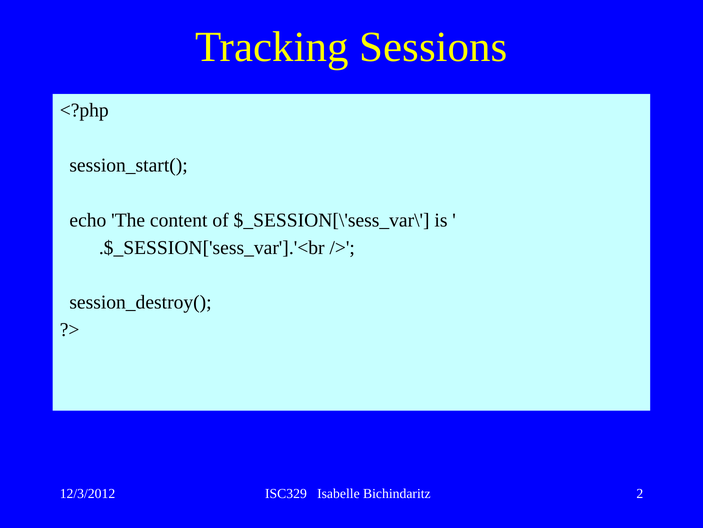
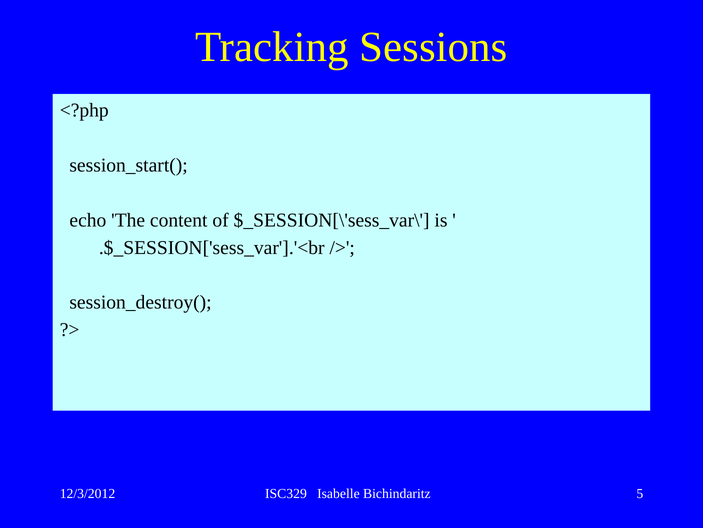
2: 2 -> 5
